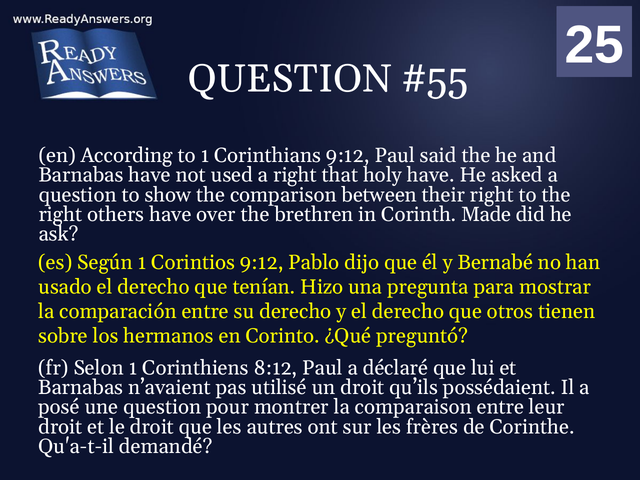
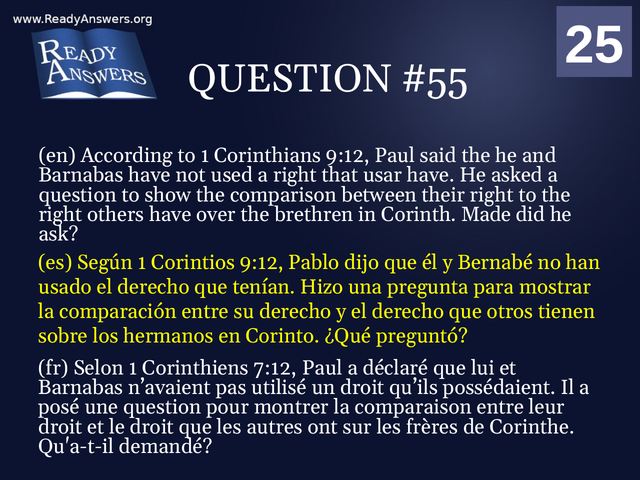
holy: holy -> usar
8:12: 8:12 -> 7:12
